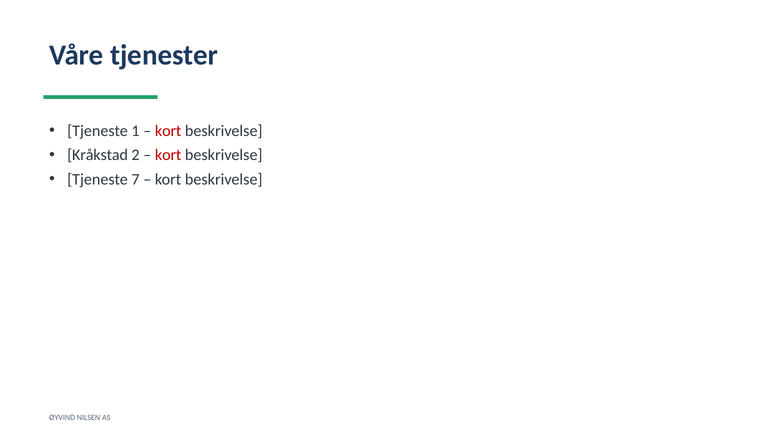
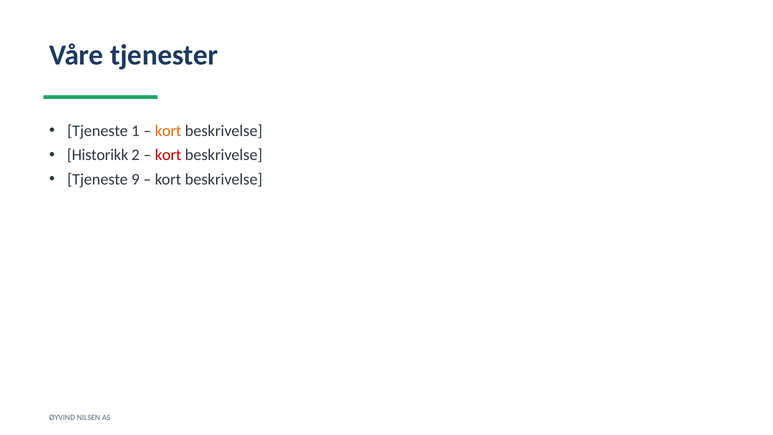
kort at (168, 131) colour: red -> orange
Kråkstad: Kråkstad -> Historikk
7: 7 -> 9
